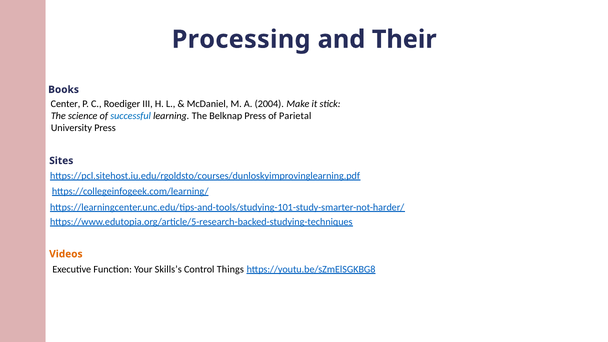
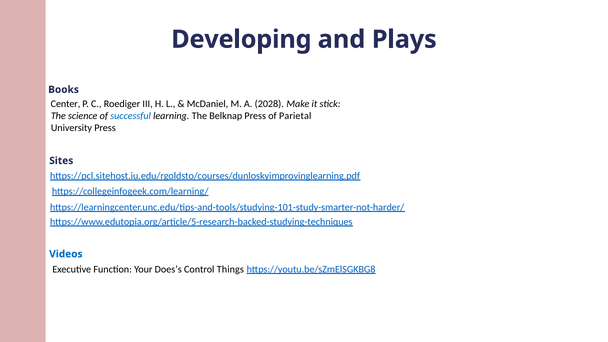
Processing: Processing -> Developing
Their: Their -> Plays
2004: 2004 -> 2028
Videos colour: orange -> blue
Skills’s: Skills’s -> Does’s
